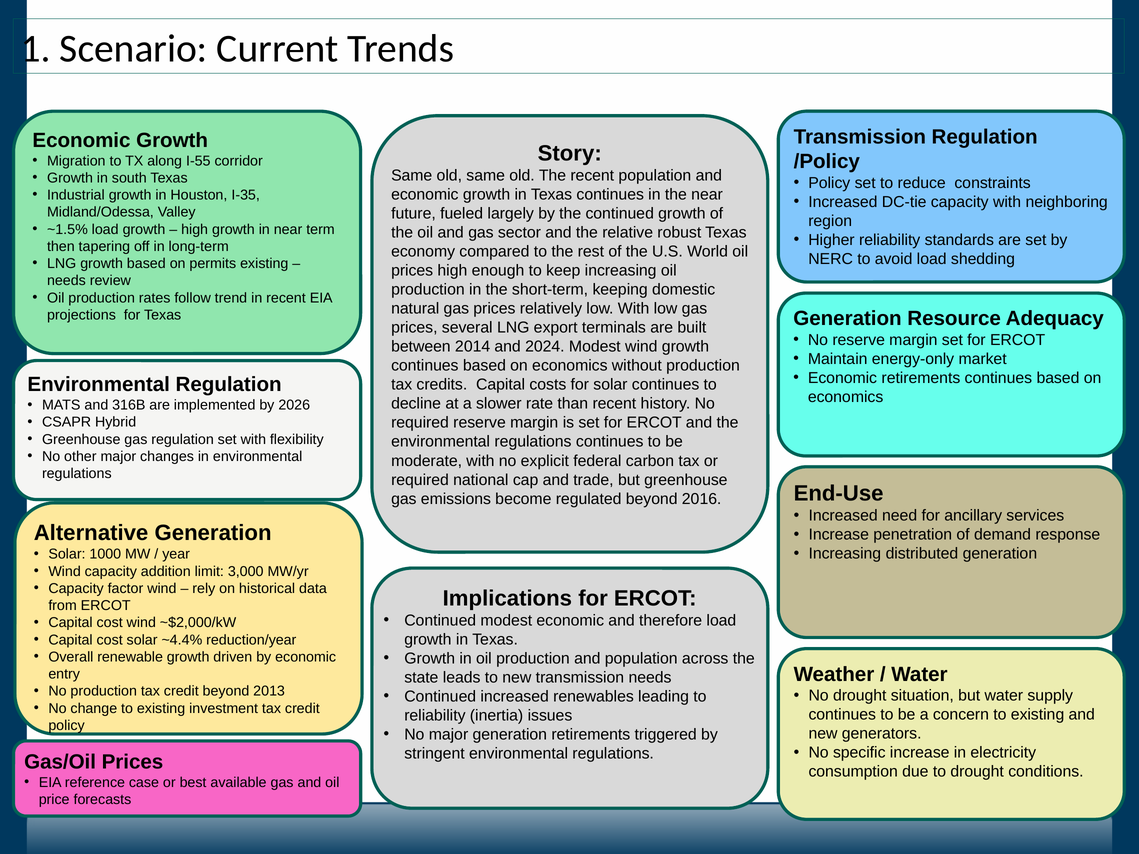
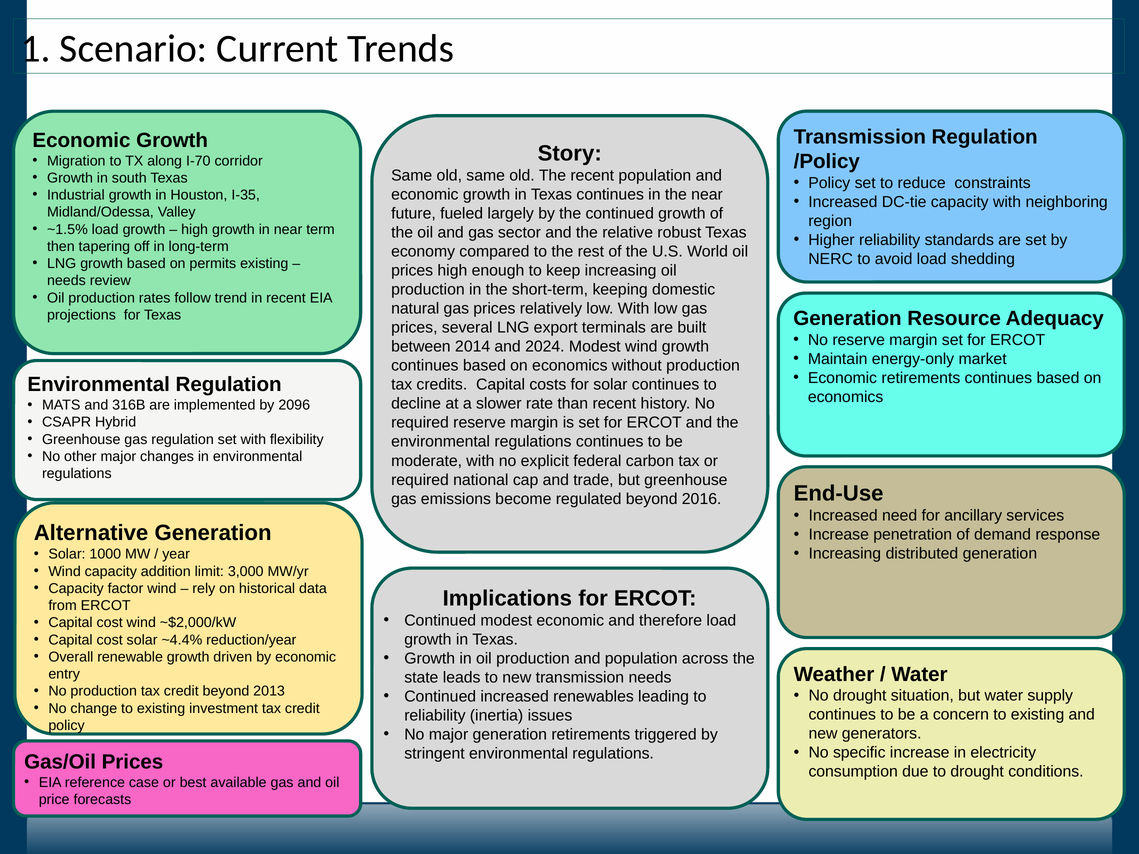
I-55: I-55 -> I-70
2026: 2026 -> 2096
